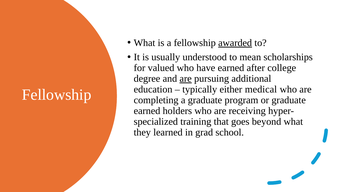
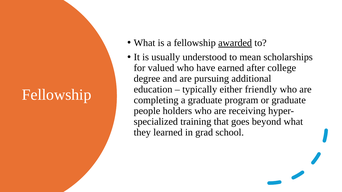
are at (186, 79) underline: present -> none
medical: medical -> friendly
earned at (147, 111): earned -> people
